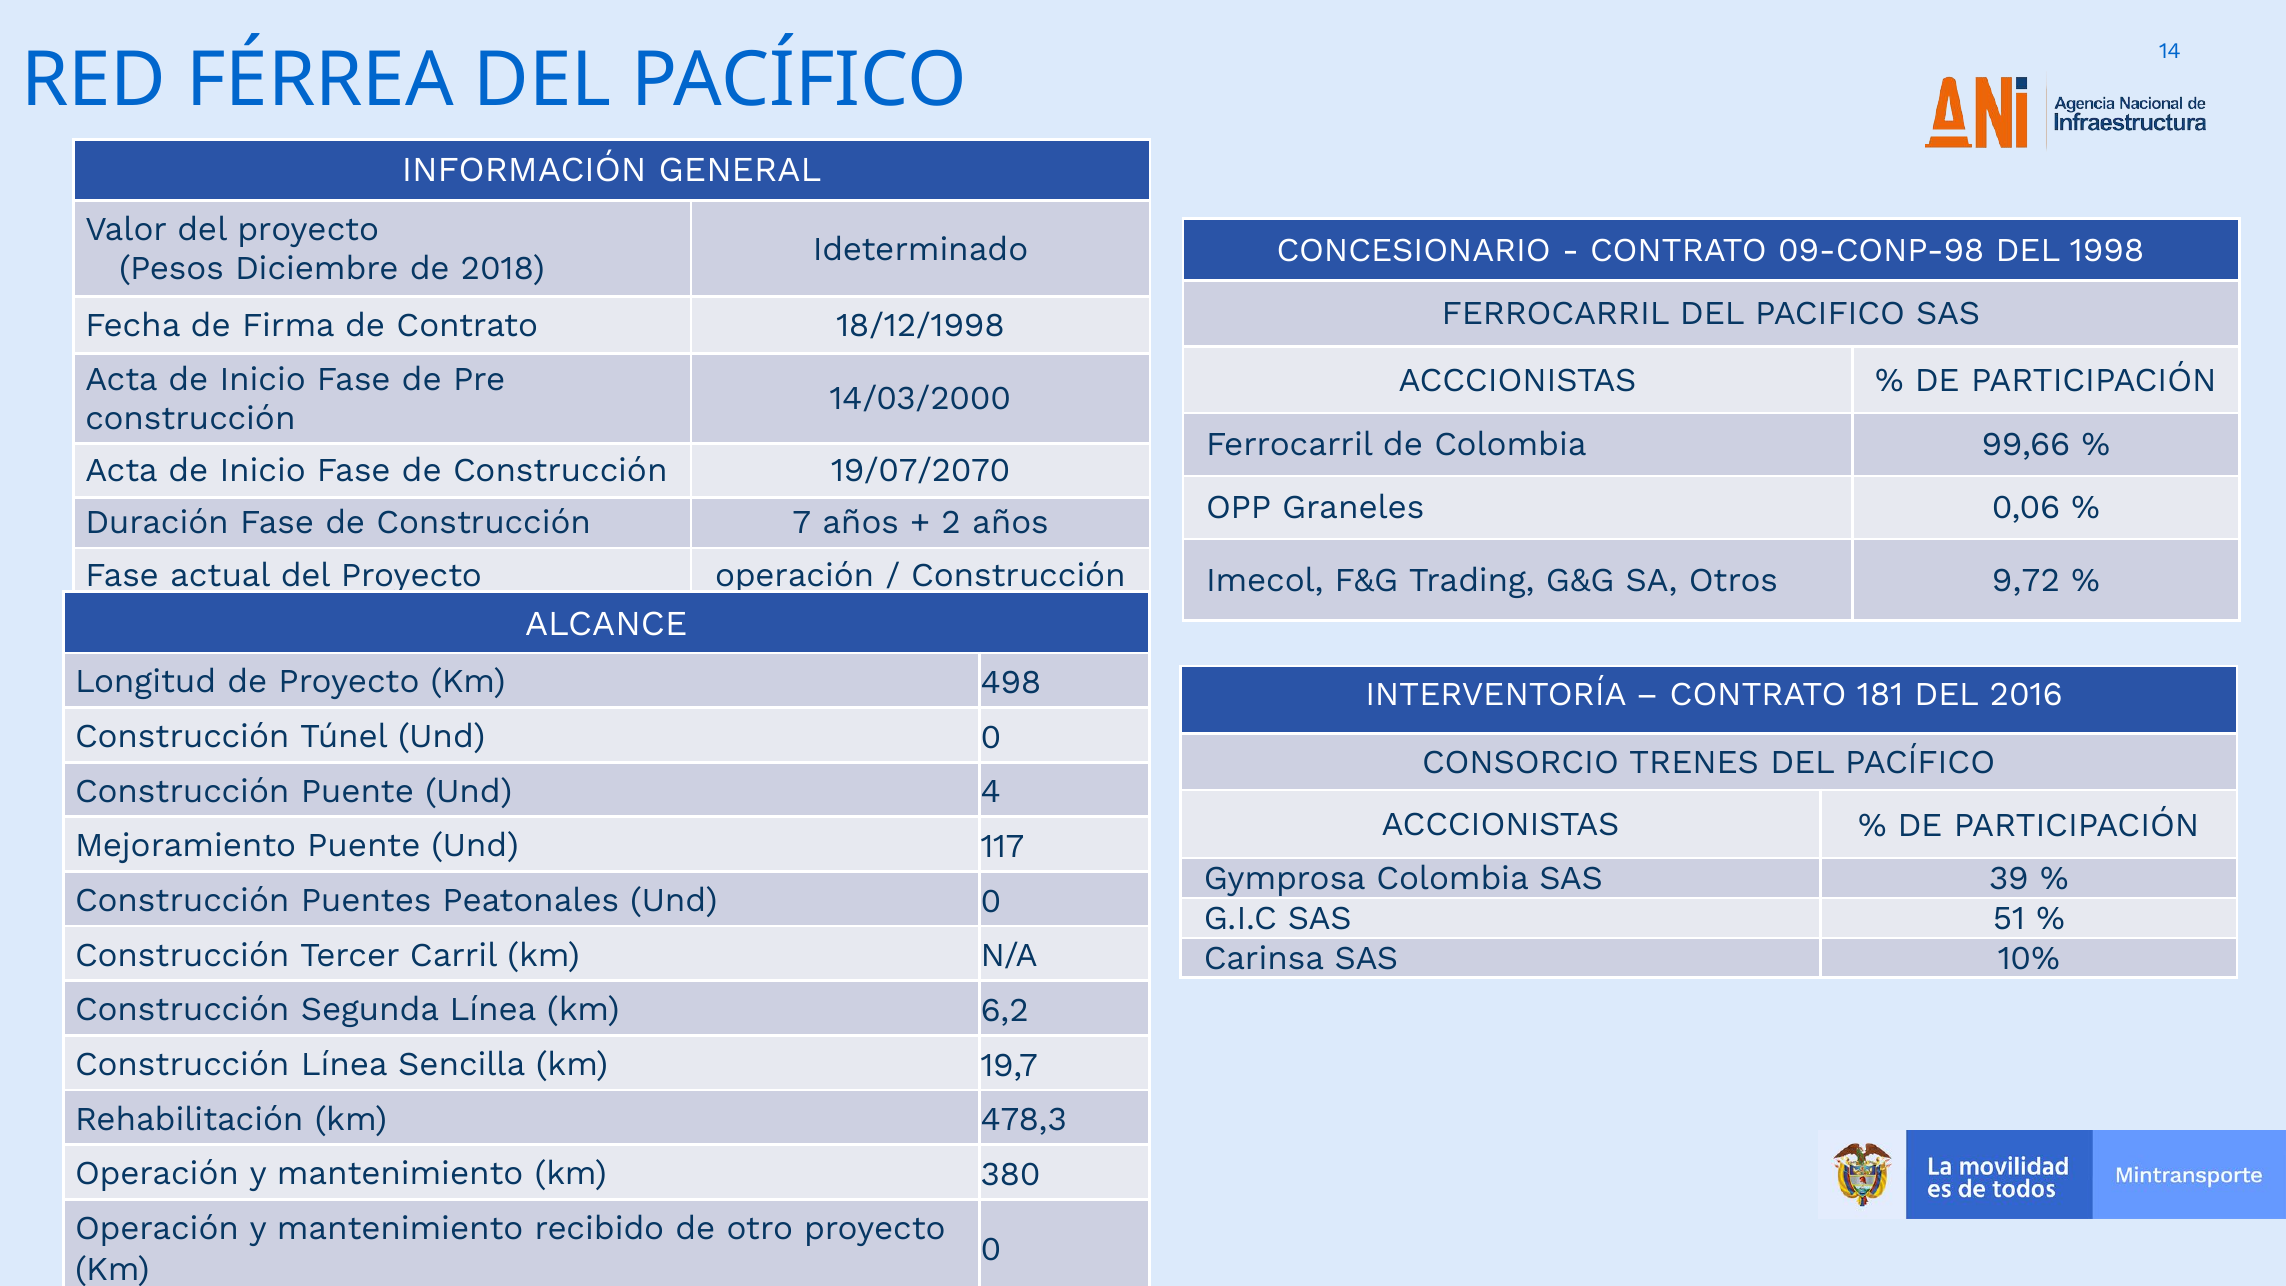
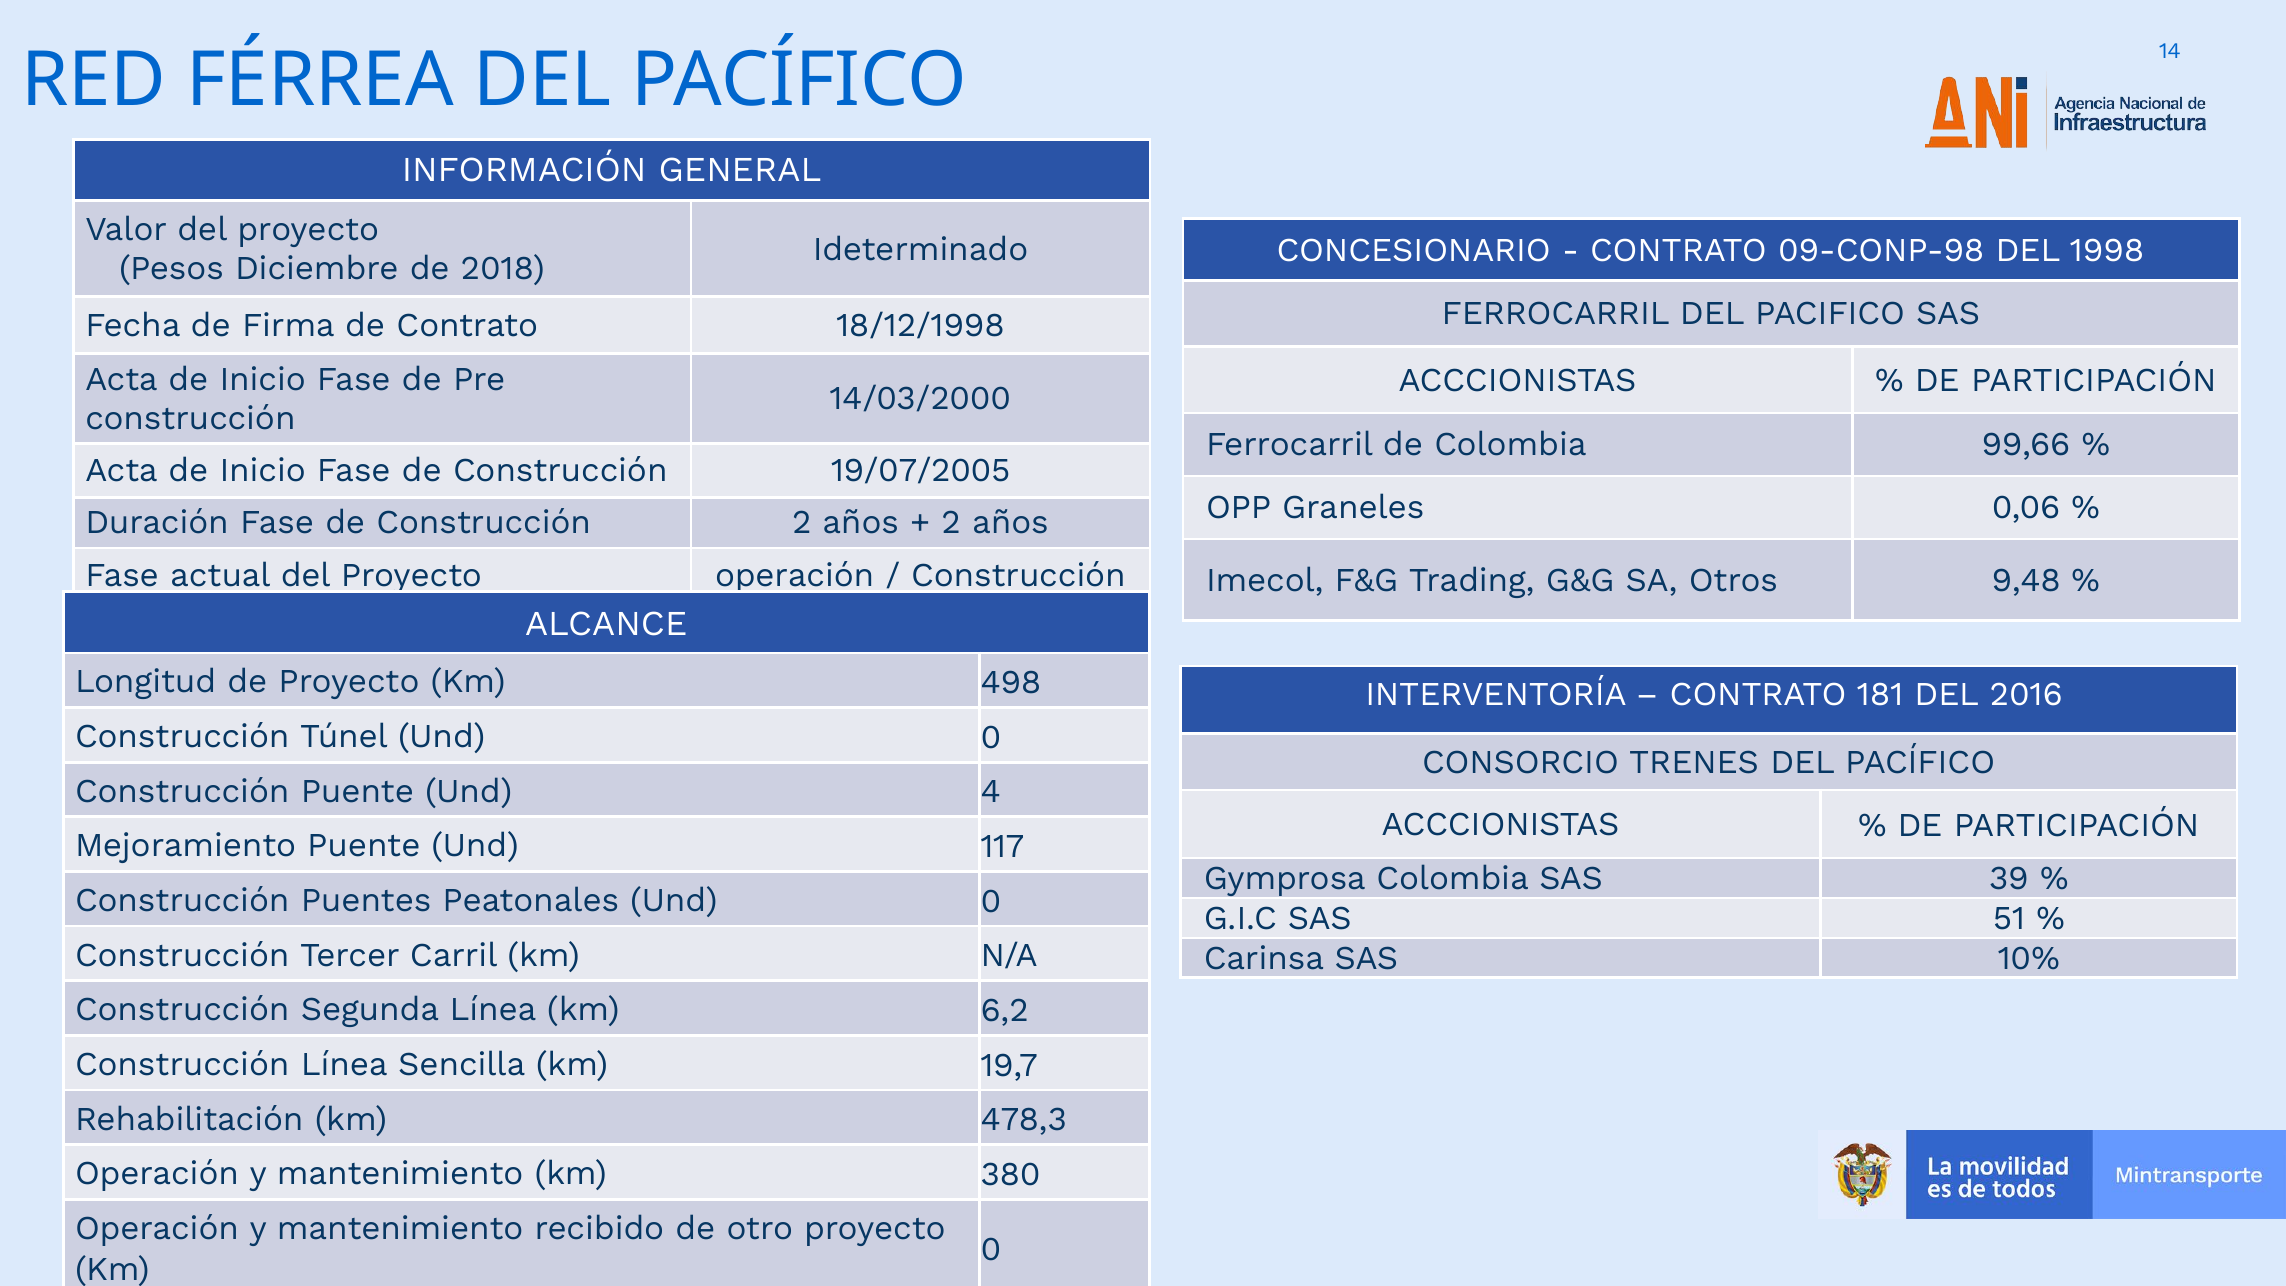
19/07/2070: 19/07/2070 -> 19/07/2005
Construcción 7: 7 -> 2
9,72: 9,72 -> 9,48
